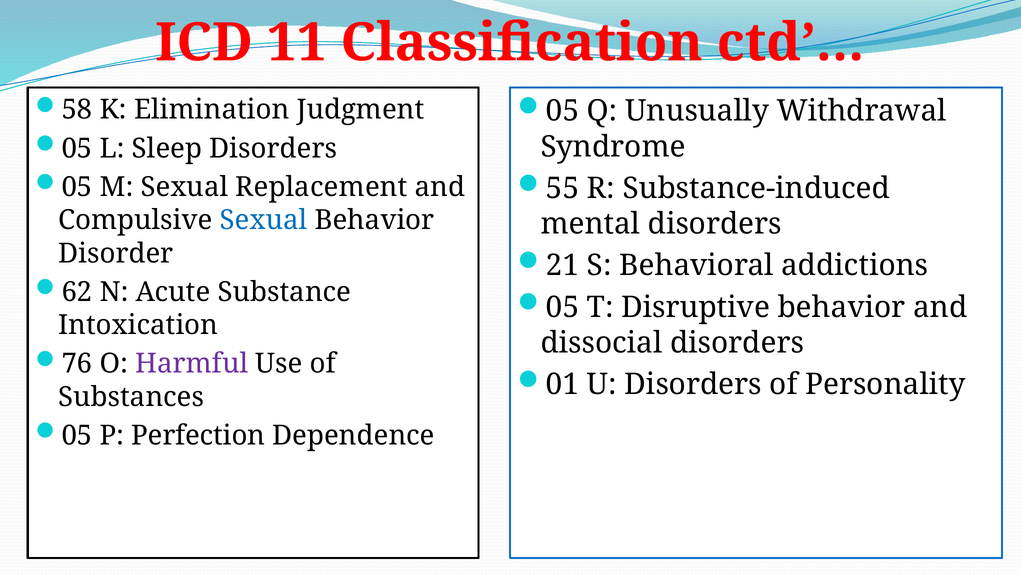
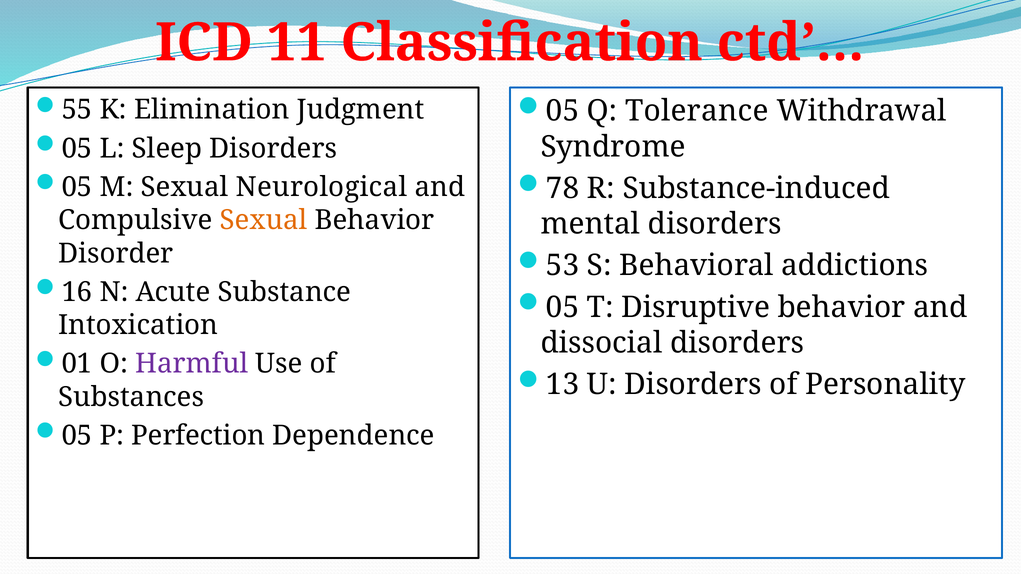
58: 58 -> 55
Unusually: Unusually -> Tolerance
Replacement: Replacement -> Neurological
55: 55 -> 78
Sexual at (264, 220) colour: blue -> orange
21: 21 -> 53
62: 62 -> 16
76: 76 -> 01
01: 01 -> 13
